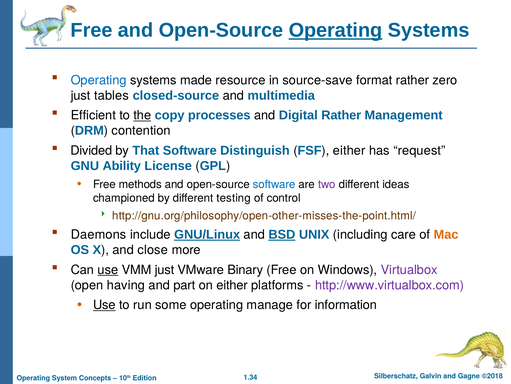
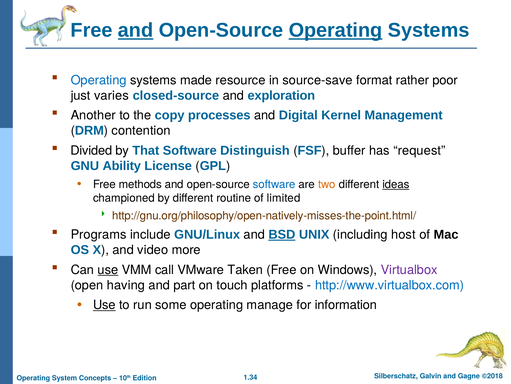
and at (136, 30) underline: none -> present
zero: zero -> poor
tables: tables -> varies
multimedia: multimedia -> exploration
Efficient: Efficient -> Another
the underline: present -> none
Digital Rather: Rather -> Kernel
FSF either: either -> buffer
two colour: purple -> orange
ideas underline: none -> present
testing: testing -> routine
control: control -> limited
http://gnu.org/philosophy/open-other-misses-the-point.html/: http://gnu.org/philosophy/open-other-misses-the-point.html/ -> http://gnu.org/philosophy/open-natively-misses-the-point.html/
Daemons: Daemons -> Programs
GNU/Linux underline: present -> none
care: care -> host
Mac colour: orange -> black
close: close -> video
VMM just: just -> call
Binary: Binary -> Taken
on either: either -> touch
http://www.virtualbox.com colour: purple -> blue
